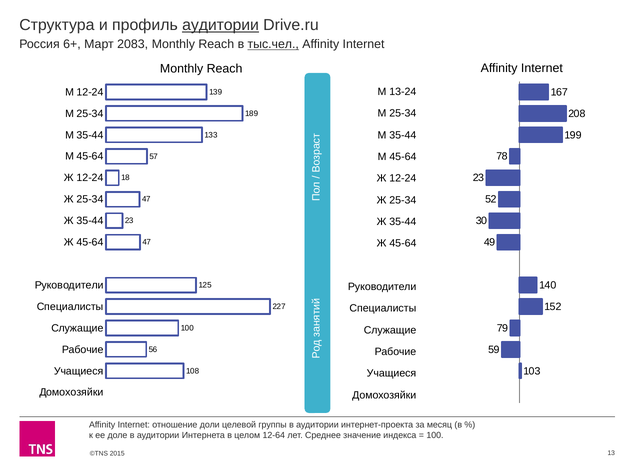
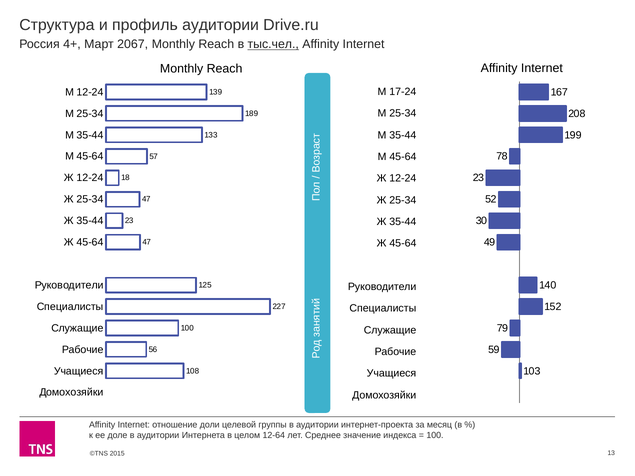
аудитории at (221, 25) underline: present -> none
6+: 6+ -> 4+
2083: 2083 -> 2067
13-24: 13-24 -> 17-24
